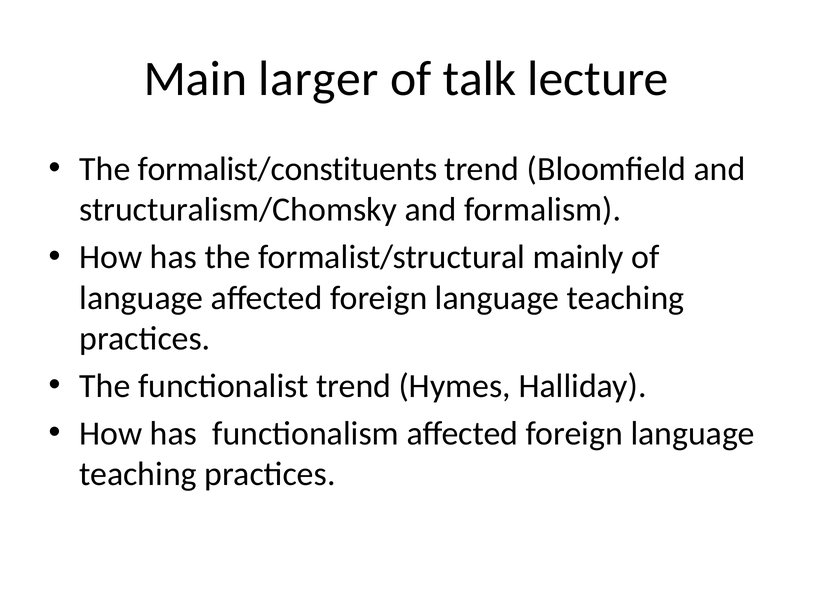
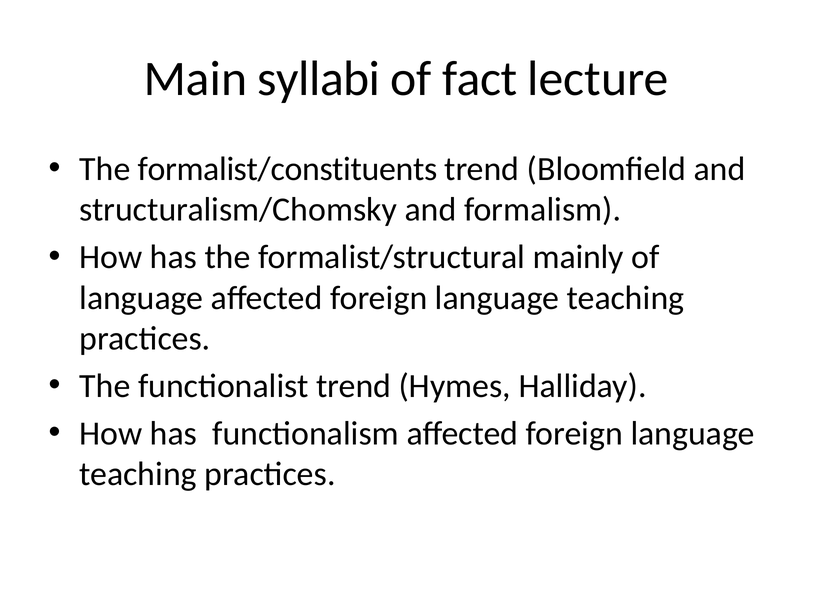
larger: larger -> syllabi
talk: talk -> fact
